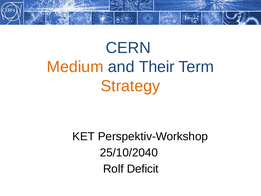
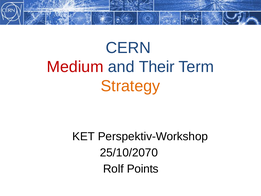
Medium colour: orange -> red
25/10/2040: 25/10/2040 -> 25/10/2070
Deficit: Deficit -> Points
